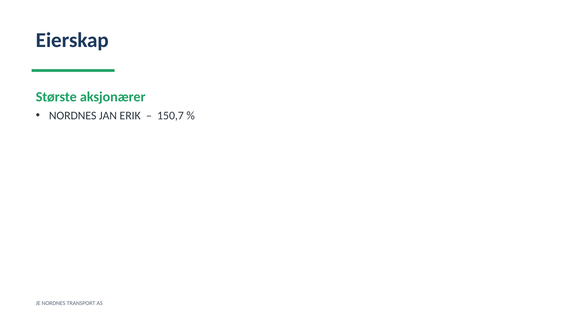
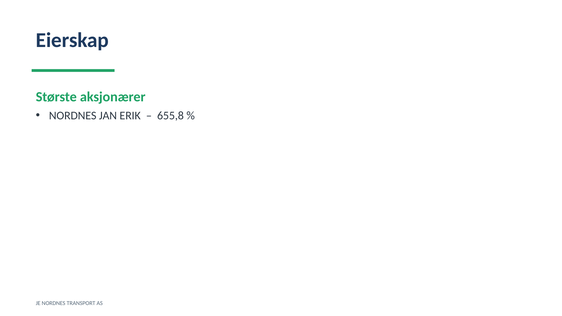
150,7: 150,7 -> 655,8
